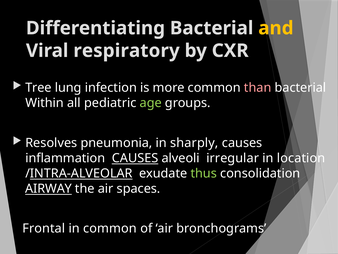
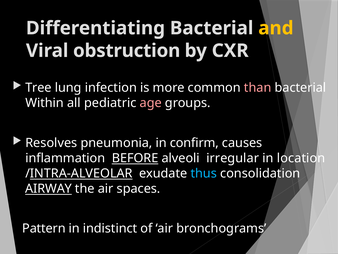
respiratory: respiratory -> obstruction
age colour: light green -> pink
sharply: sharply -> confirm
inflammation CAUSES: CAUSES -> BEFORE
thus colour: light green -> light blue
Frontal: Frontal -> Pattern
in common: common -> indistinct
